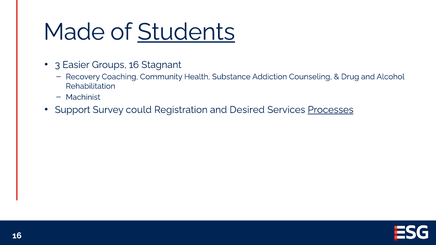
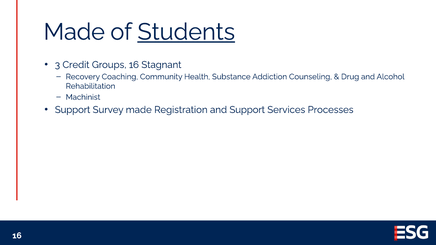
Easier: Easier -> Credit
Survey could: could -> made
and Desired: Desired -> Support
Processes underline: present -> none
